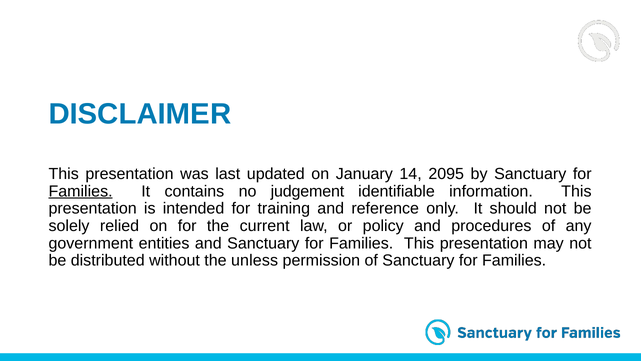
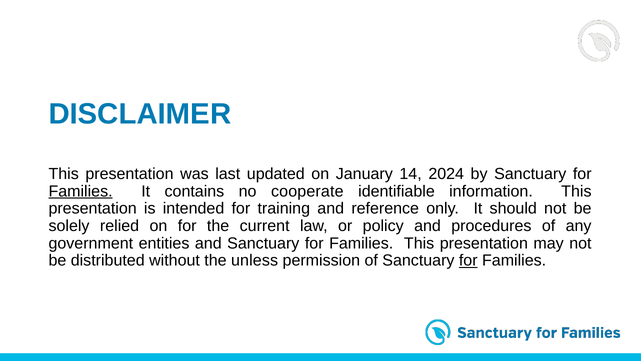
2095: 2095 -> 2024
judgement: judgement -> cooperate
for at (468, 260) underline: none -> present
